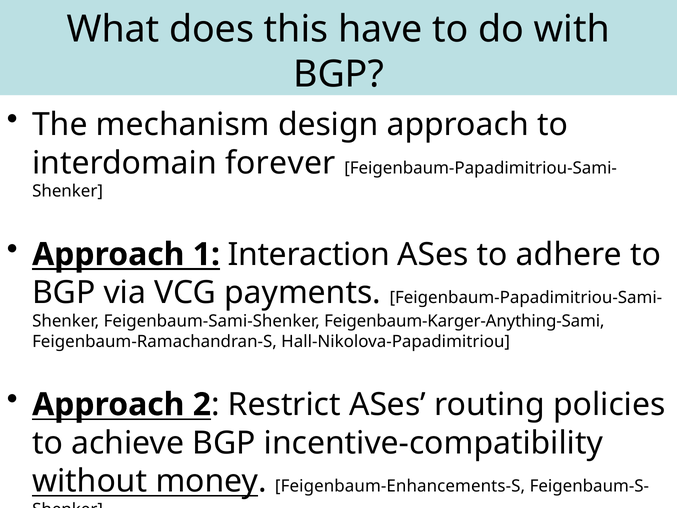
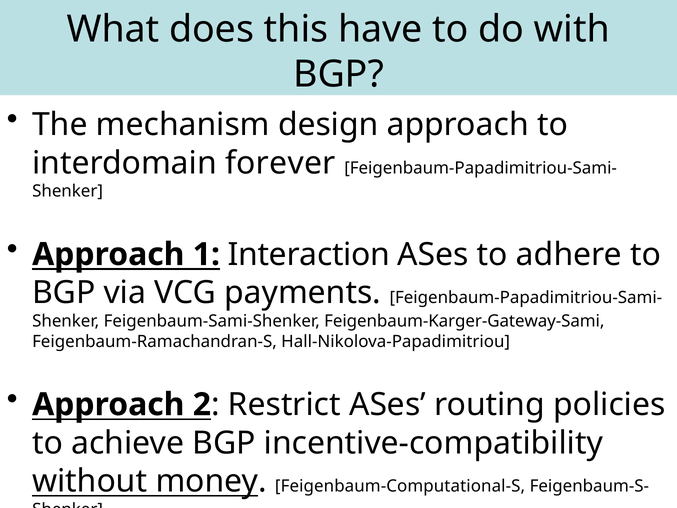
Feigenbaum-Karger-Anything-Sami: Feigenbaum-Karger-Anything-Sami -> Feigenbaum-Karger-Gateway-Sami
Feigenbaum-Enhancements-S: Feigenbaum-Enhancements-S -> Feigenbaum-Computational-S
